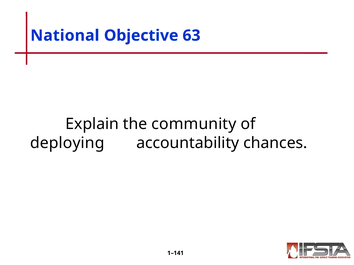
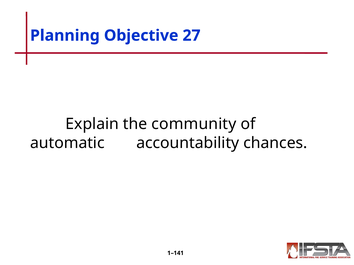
National: National -> Planning
63: 63 -> 27
deploying: deploying -> automatic
